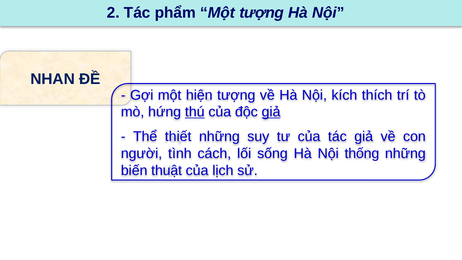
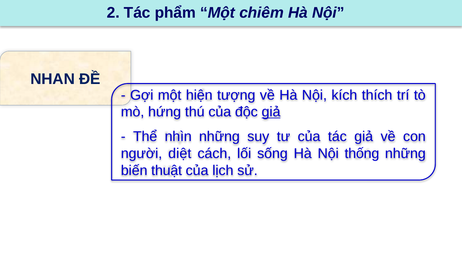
Một tượng: tượng -> chiêm
thú underline: present -> none
thiết: thiết -> nhìn
tình: tình -> diệt
